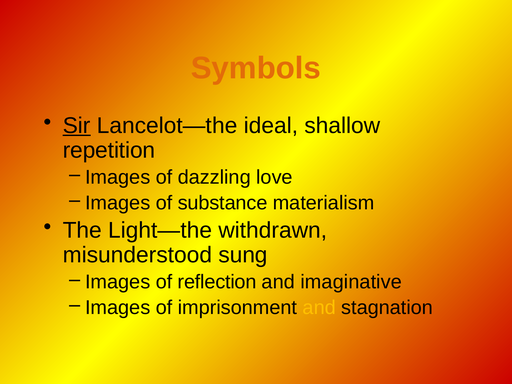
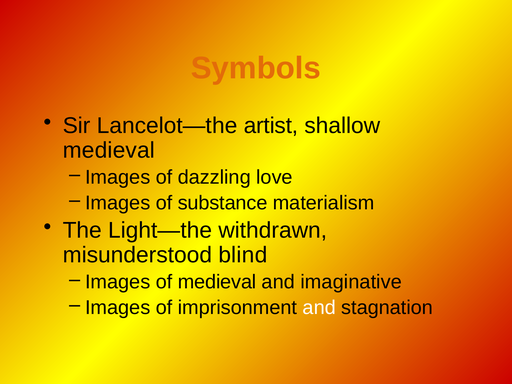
Sir underline: present -> none
ideal: ideal -> artist
repetition at (109, 150): repetition -> medieval
sung: sung -> blind
of reflection: reflection -> medieval
and at (319, 308) colour: yellow -> white
